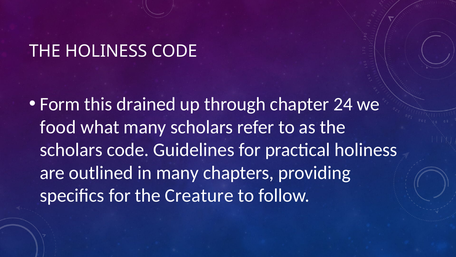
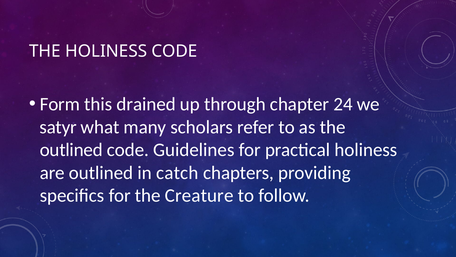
food: food -> satyr
scholars at (71, 150): scholars -> outlined
in many: many -> catch
